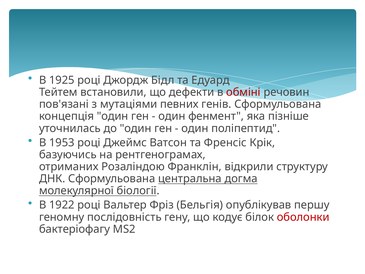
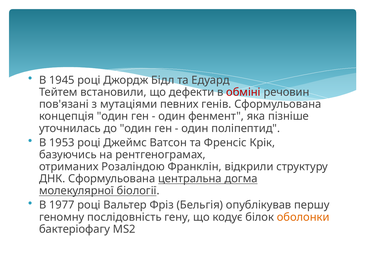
1925: 1925 -> 1945
1922: 1922 -> 1977
оболонки colour: red -> orange
